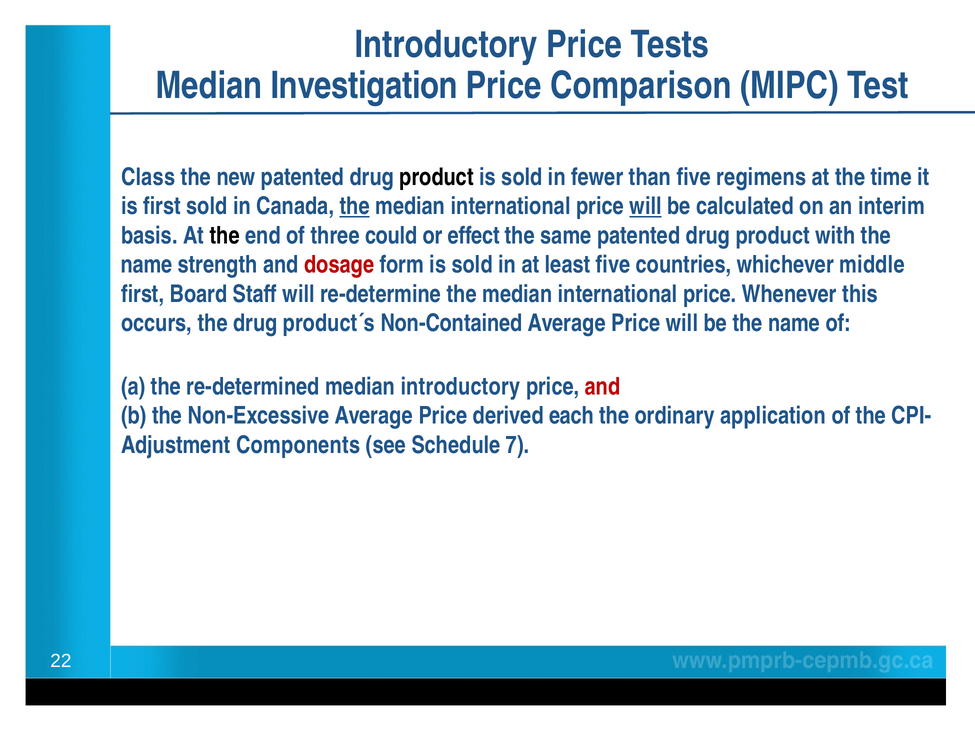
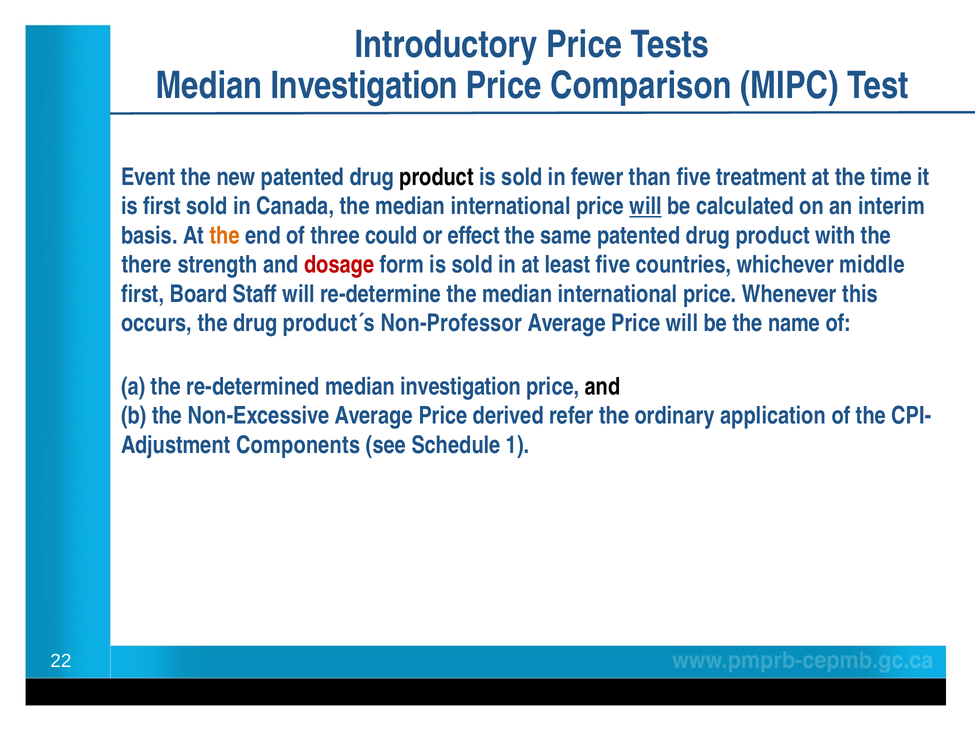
Class: Class -> Event
regimens: regimens -> treatment
the at (355, 206) underline: present -> none
the at (225, 236) colour: black -> orange
name at (147, 265): name -> there
Non-Contained: Non-Contained -> Non-Professor
re-determined median introductory: introductory -> investigation
and at (603, 387) colour: red -> black
each: each -> refer
7: 7 -> 1
